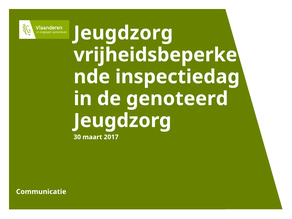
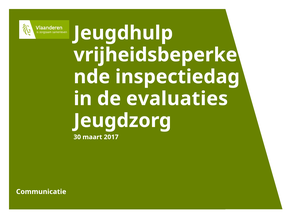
Jeugdzorg at (123, 33): Jeugdzorg -> Jeugdhulp
genoteerd: genoteerd -> evaluaties
